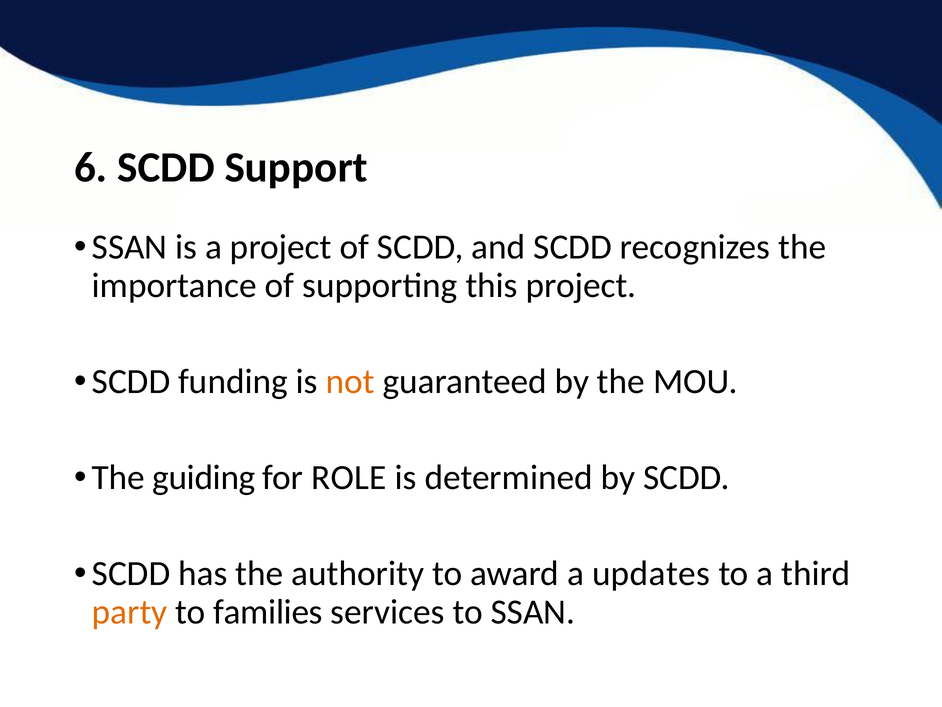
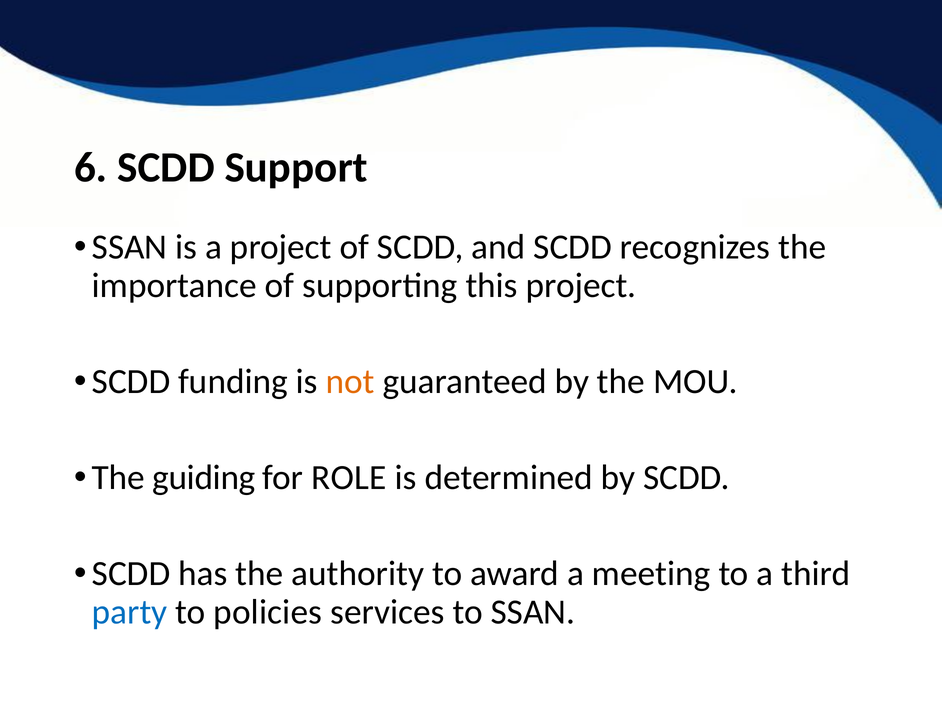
updates: updates -> meeting
party colour: orange -> blue
families: families -> policies
